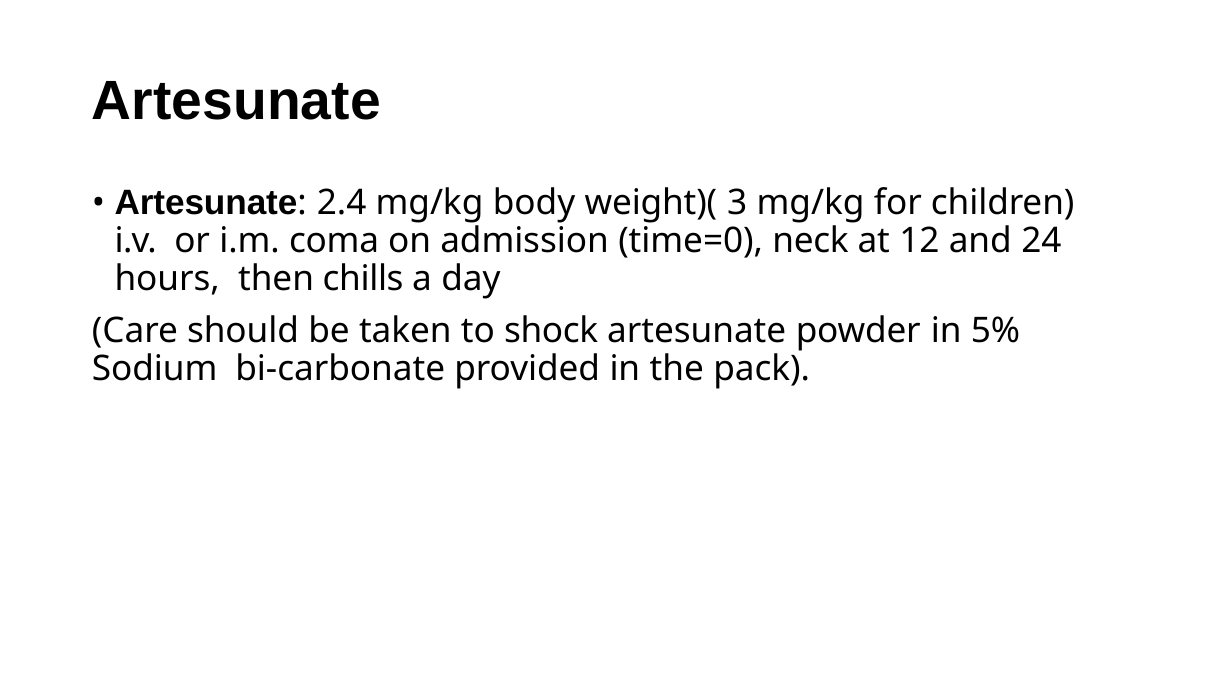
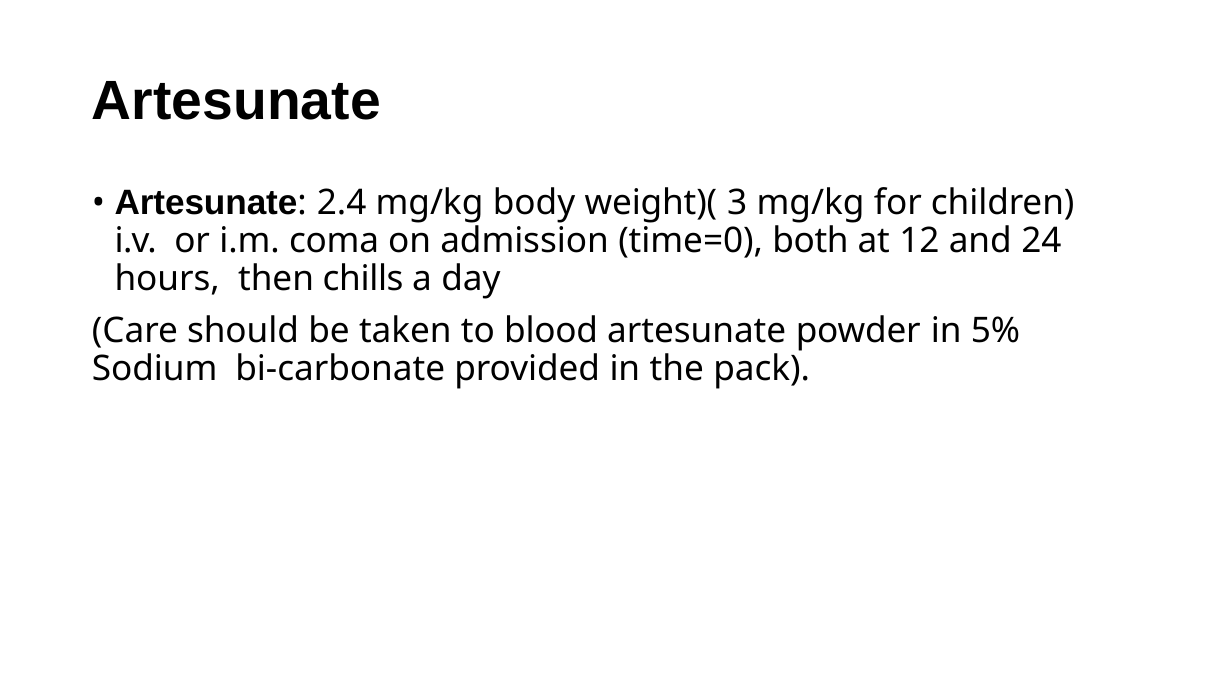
neck: neck -> both
shock: shock -> blood
